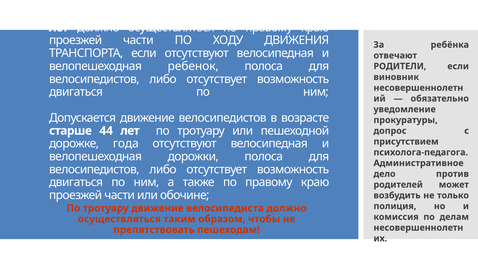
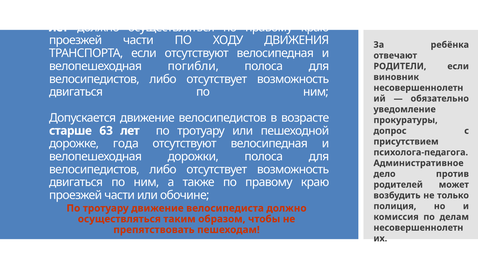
ребенок: ребенок -> погибли
44: 44 -> 63
